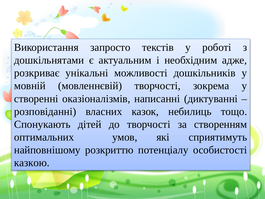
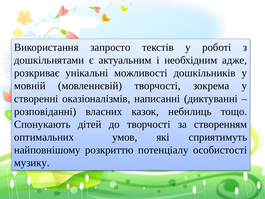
казкою: казкою -> музику
